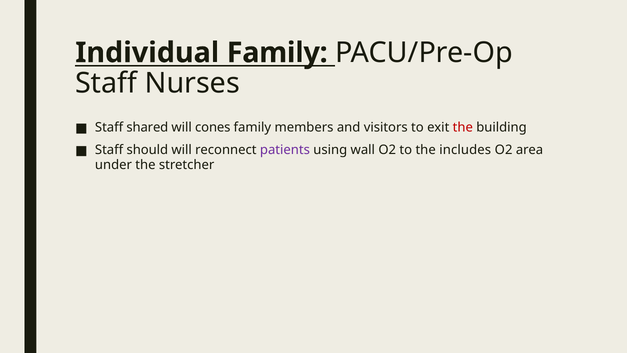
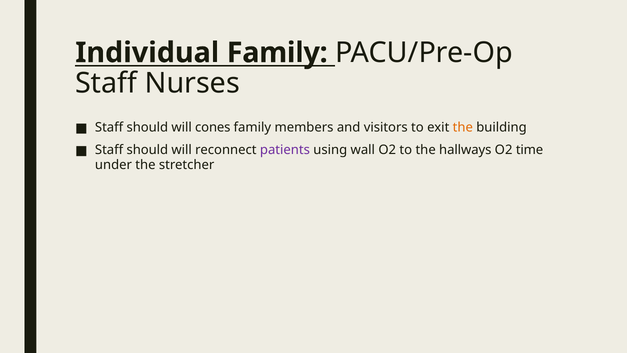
shared at (147, 127): shared -> should
the at (463, 127) colour: red -> orange
includes: includes -> hallways
area: area -> time
